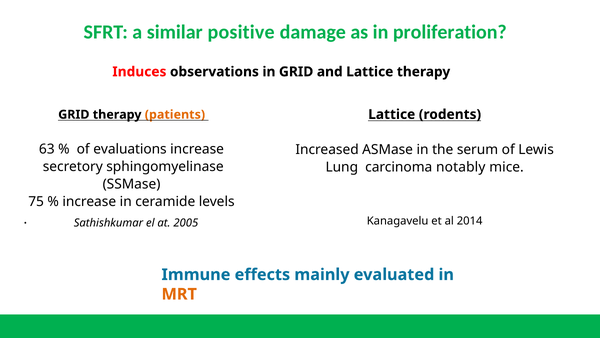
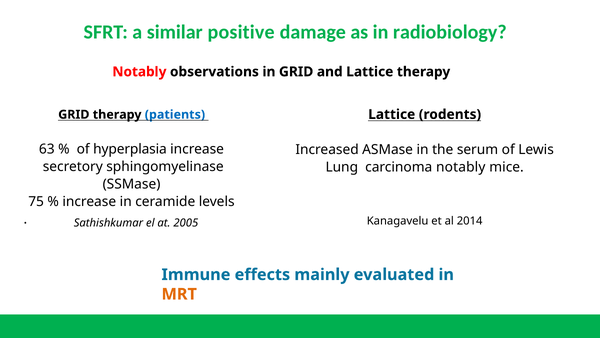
in proliferation: proliferation -> radiobiology
Induces at (139, 72): Induces -> Notably
patients colour: orange -> blue
evaluations: evaluations -> hyperplasia
